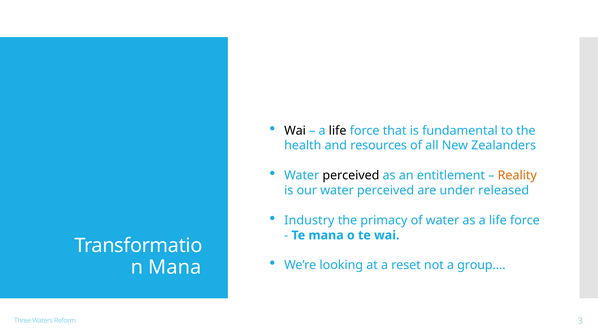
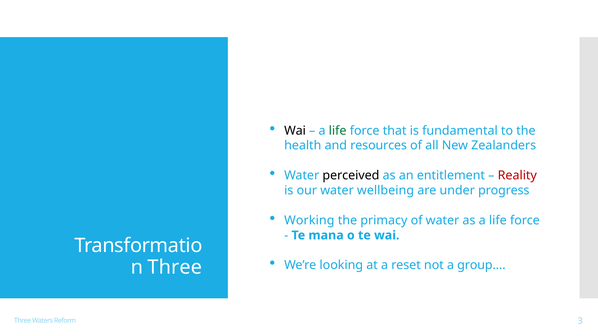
life at (338, 131) colour: black -> green
Reality colour: orange -> red
our water perceived: perceived -> wellbeing
released: released -> progress
Industry: Industry -> Working
Mana at (175, 268): Mana -> Three
